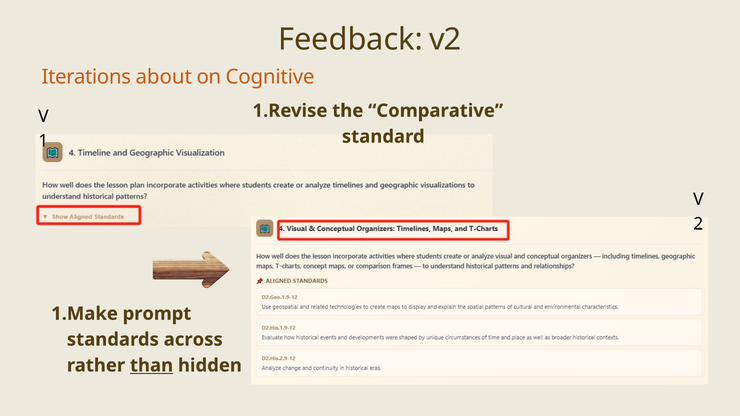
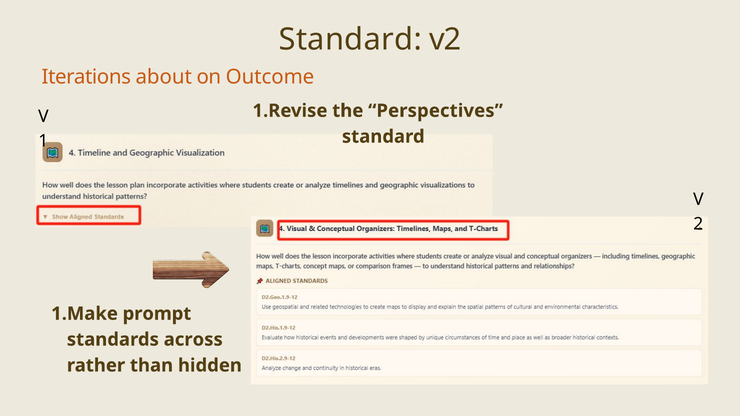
Feedback at (351, 40): Feedback -> Standard
Cognitive: Cognitive -> Outcome
Comparative: Comparative -> Perspectives
than underline: present -> none
